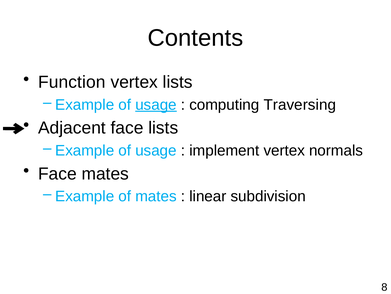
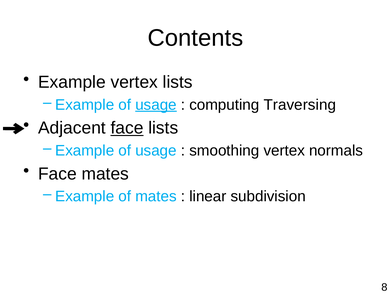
Function at (72, 82): Function -> Example
face at (127, 128) underline: none -> present
implement: implement -> smoothing
